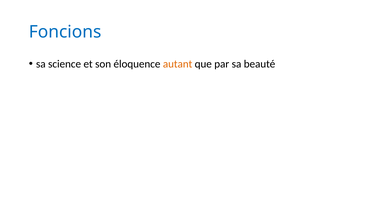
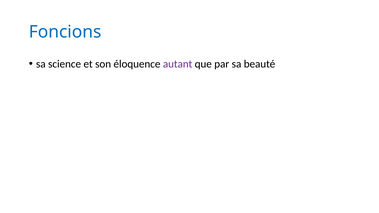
autant colour: orange -> purple
